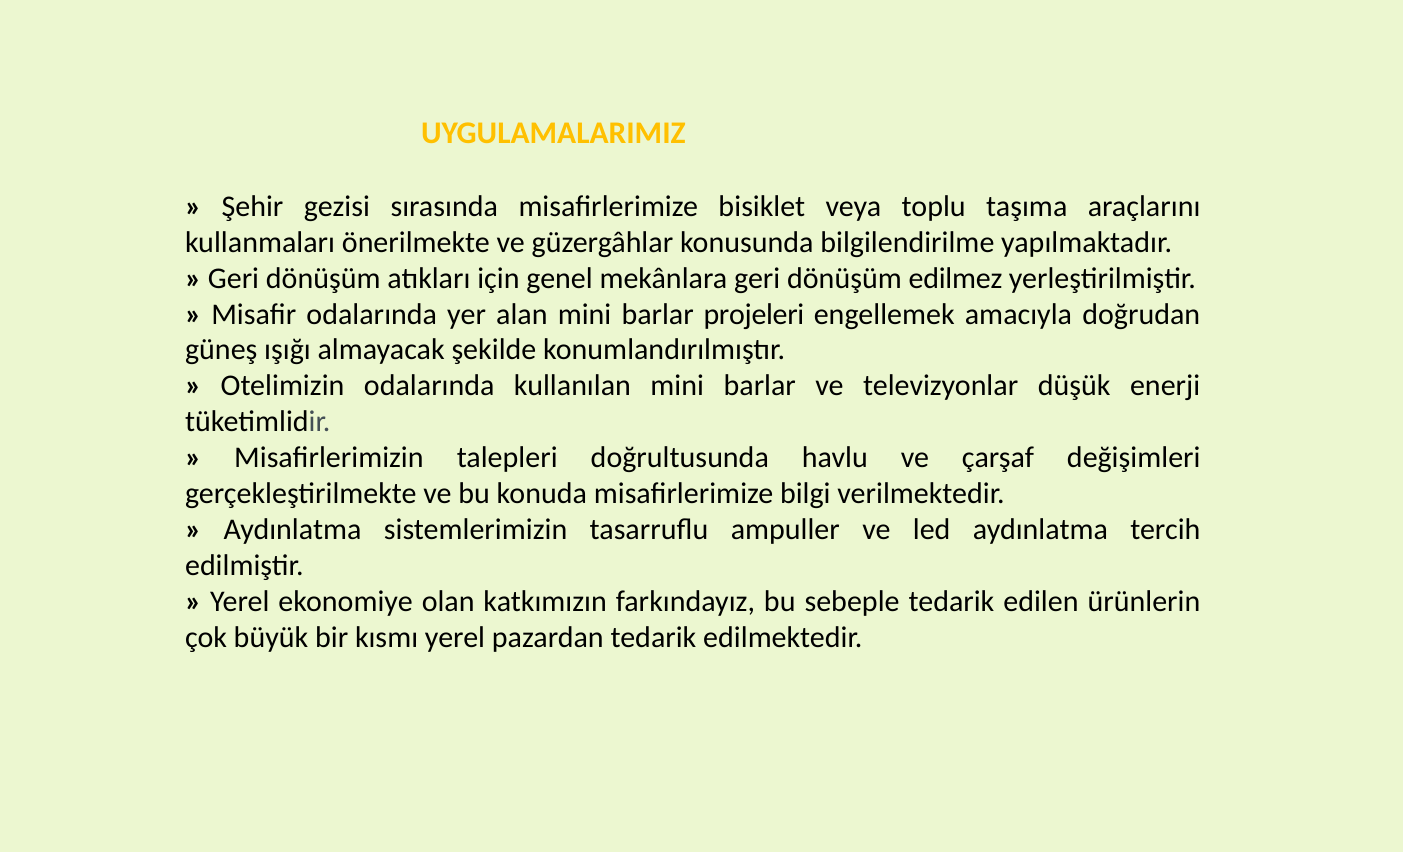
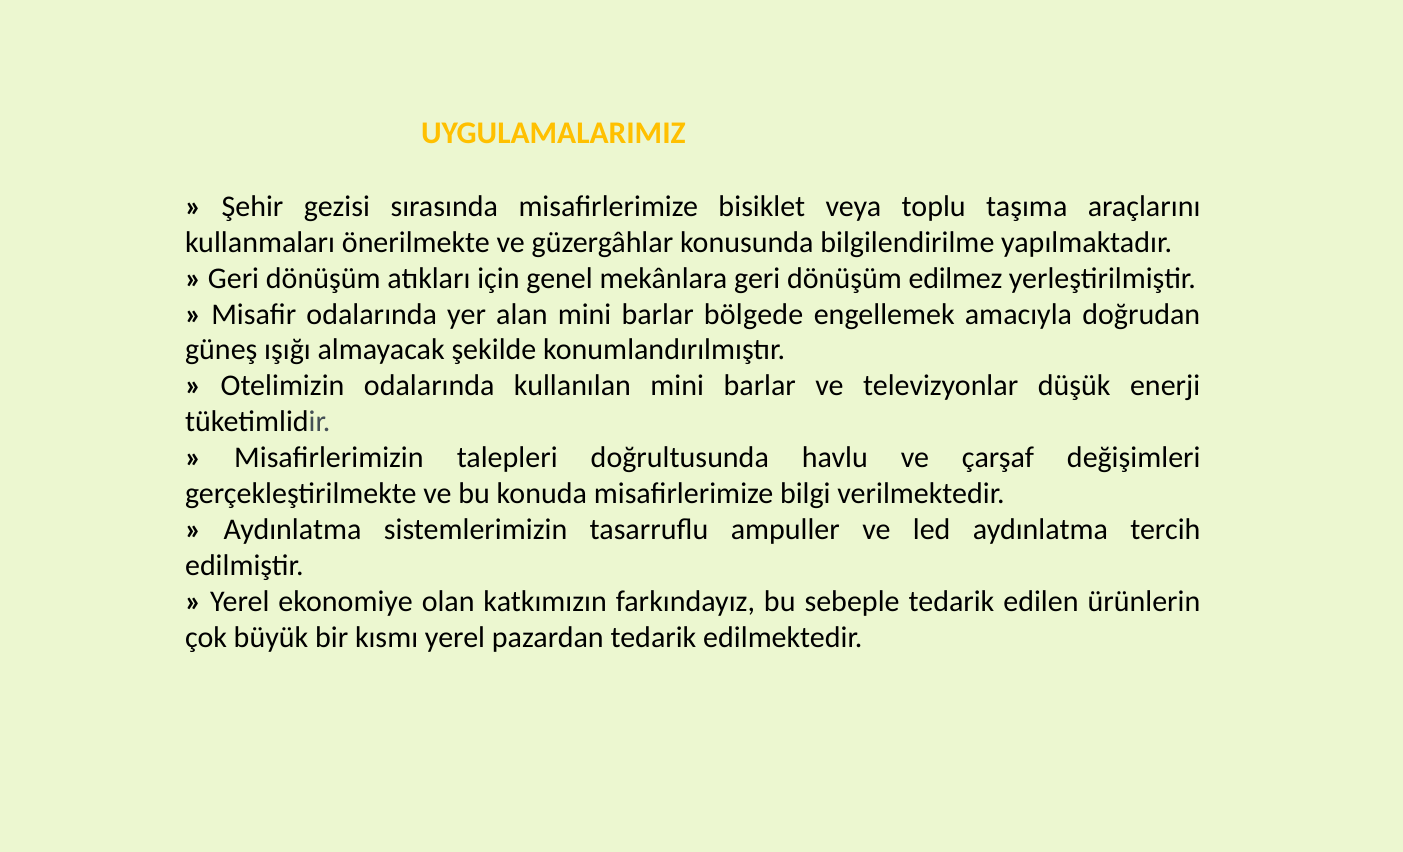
projeleri: projeleri -> bölgede
